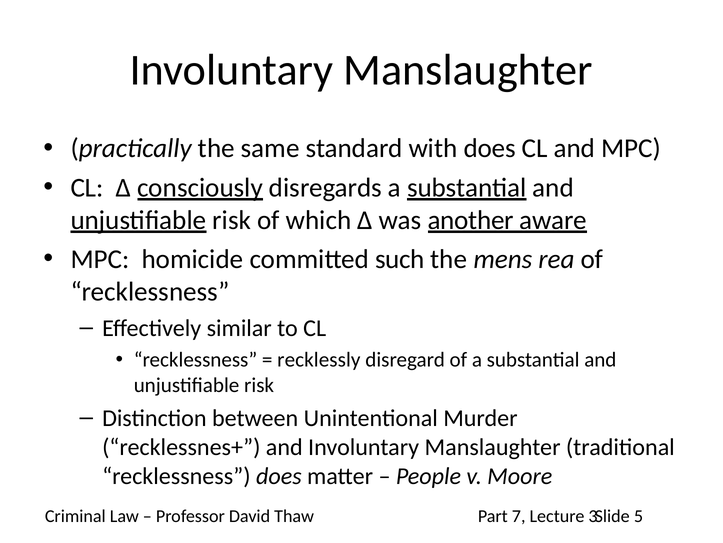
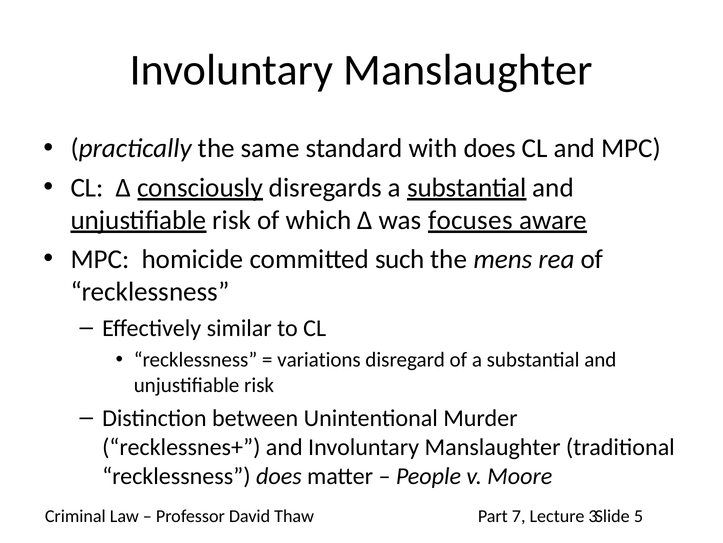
another: another -> focuses
recklessly: recklessly -> variations
